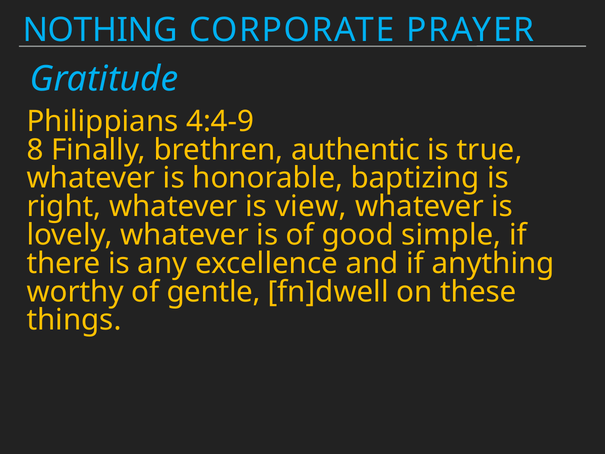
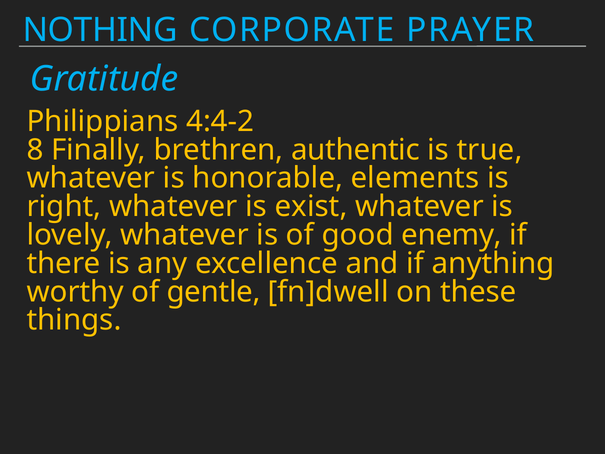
4:4-9: 4:4-9 -> 4:4-2
baptizing: baptizing -> elements
view: view -> exist
simple: simple -> enemy
